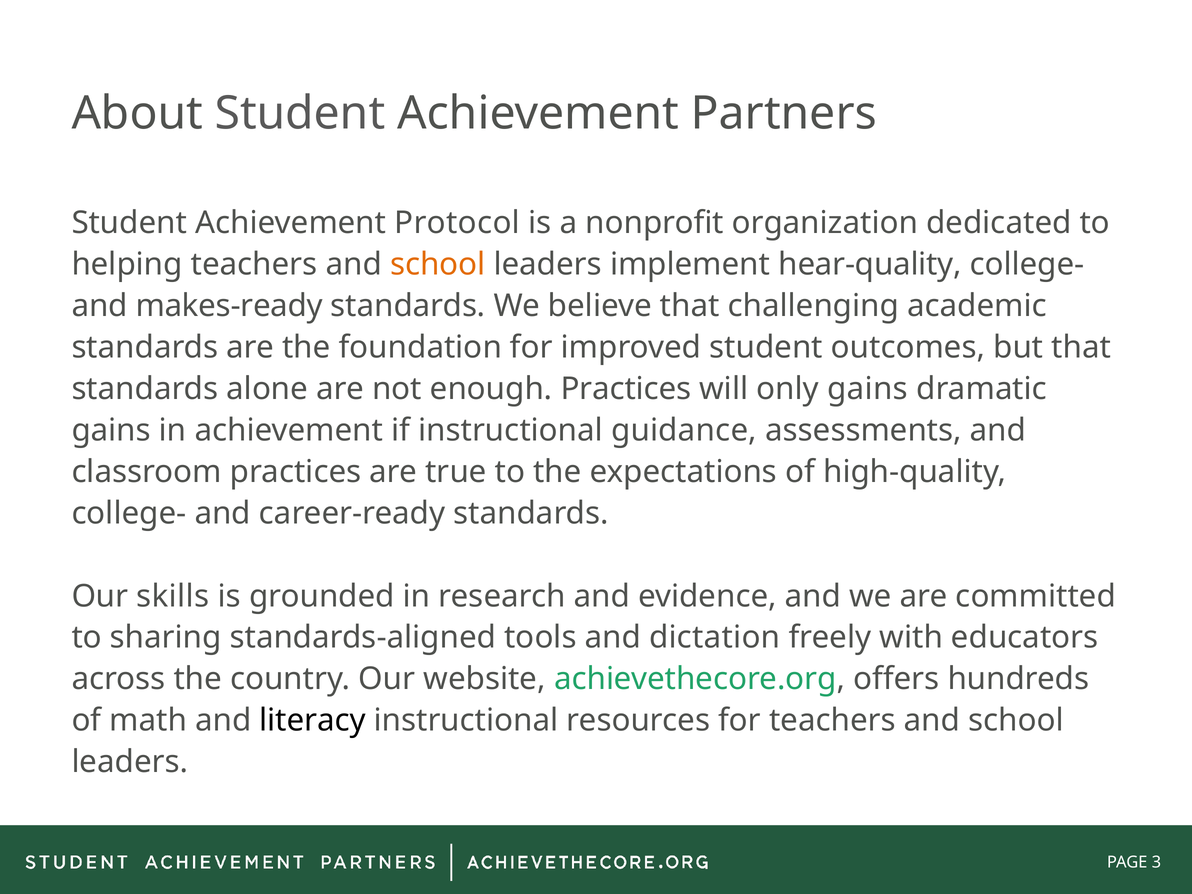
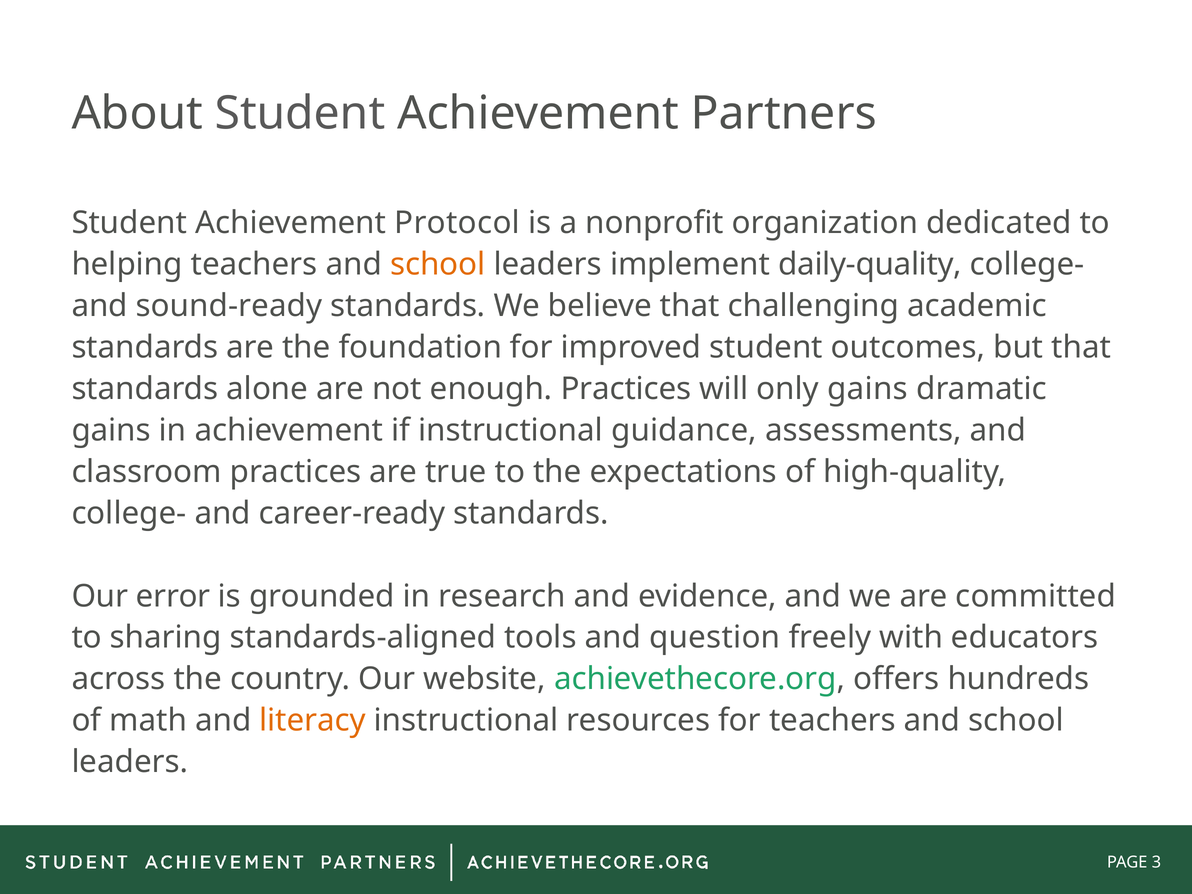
hear-quality: hear-quality -> daily-quality
makes-ready: makes-ready -> sound-ready
skills: skills -> error
dictation: dictation -> question
literacy colour: black -> orange
